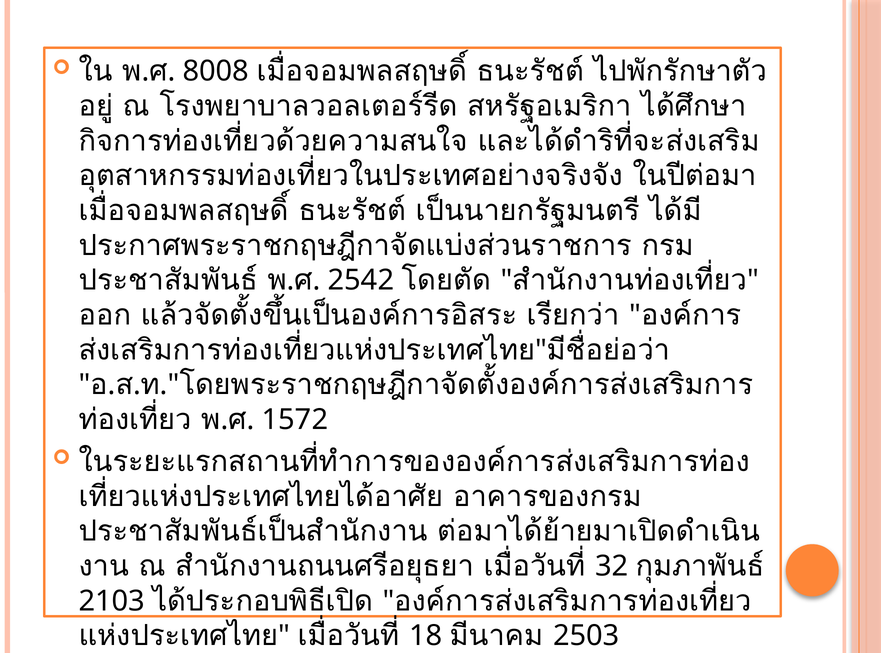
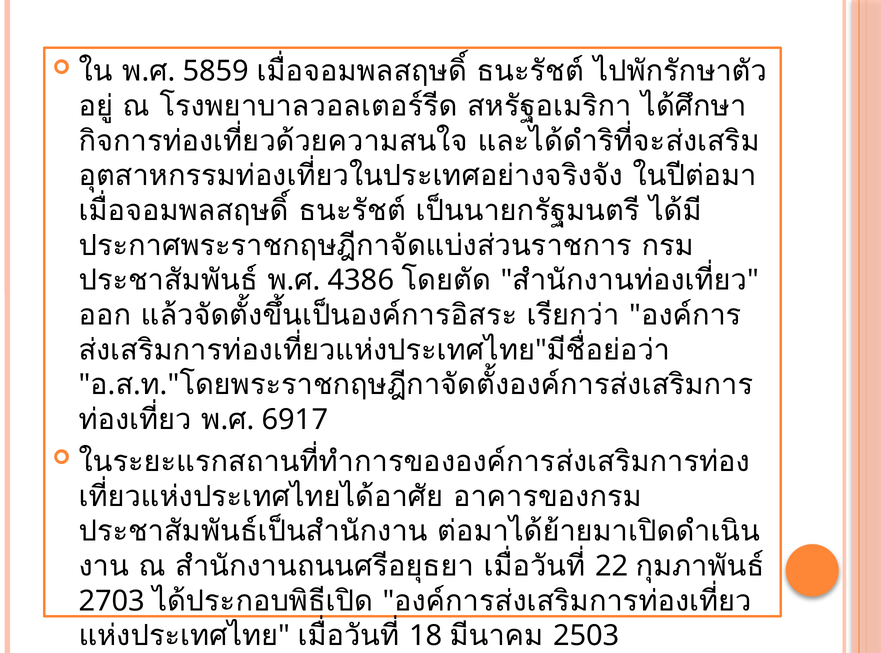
8008: 8008 -> 5859
2542: 2542 -> 4386
1572: 1572 -> 6917
32: 32 -> 22
2103: 2103 -> 2703
